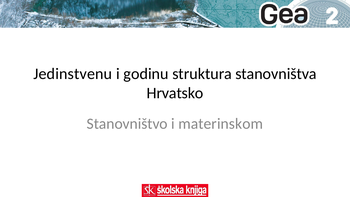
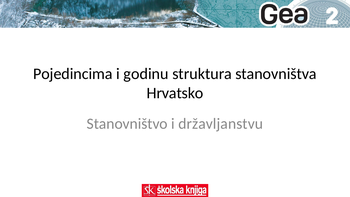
Jedinstvenu: Jedinstvenu -> Pojedincima
materinskom: materinskom -> državljanstvu
